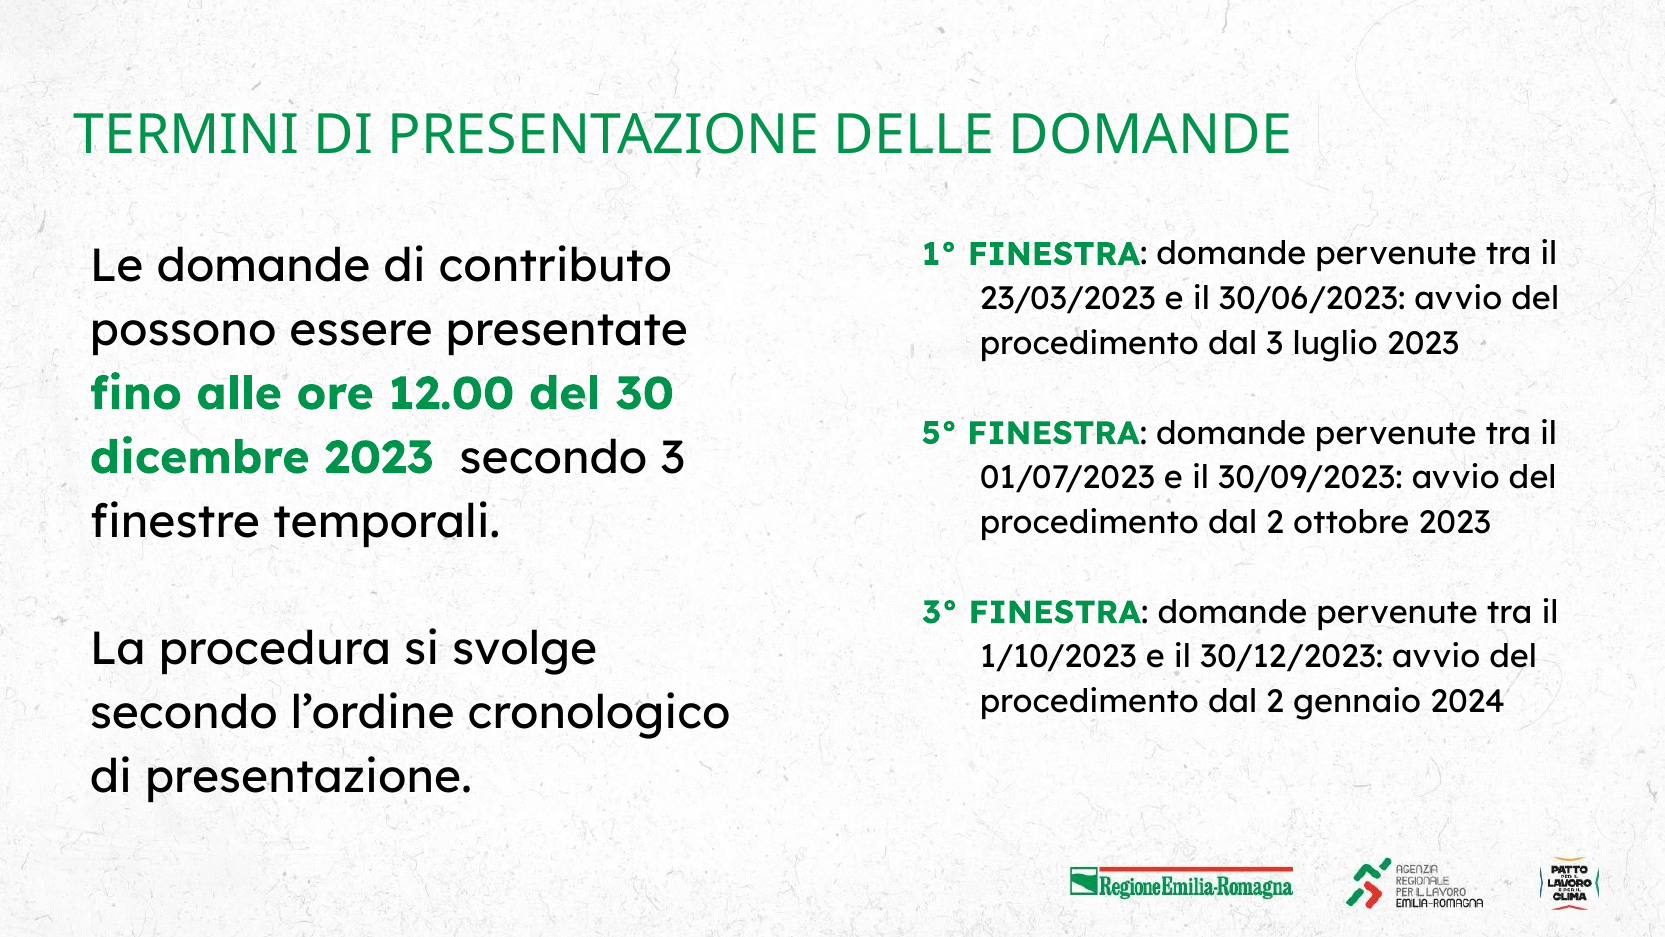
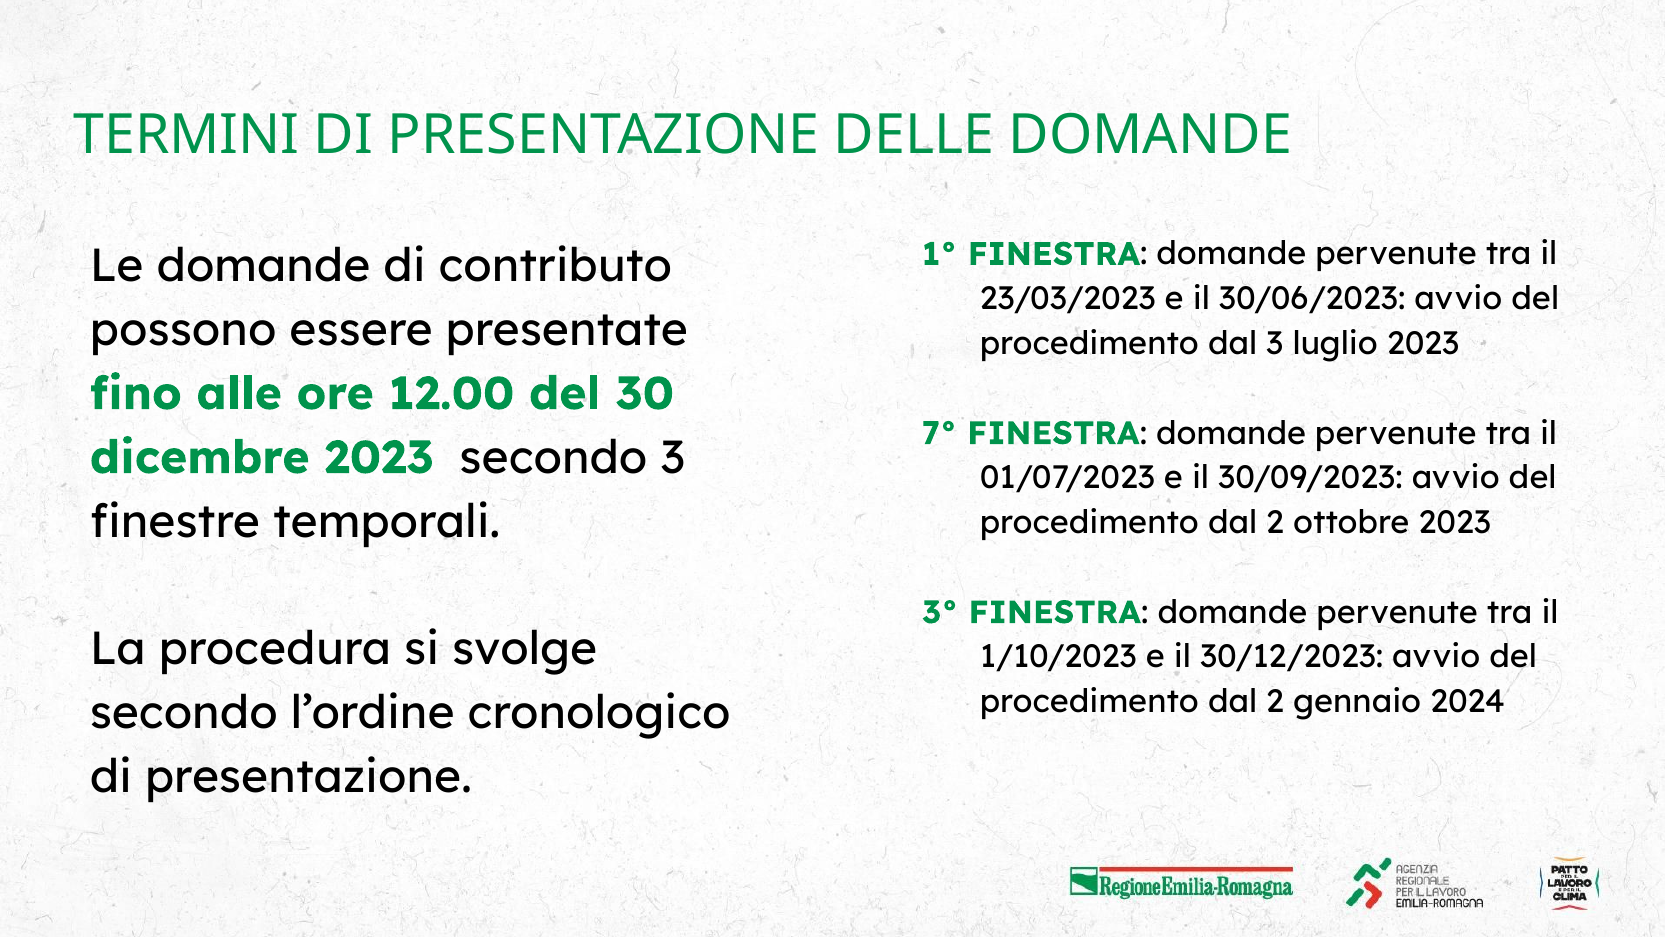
5°: 5° -> 7°
